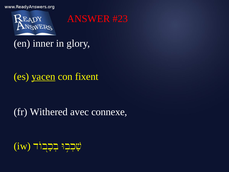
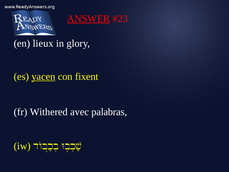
ANSWER underline: none -> present
inner: inner -> lieux
connexe: connexe -> palabras
